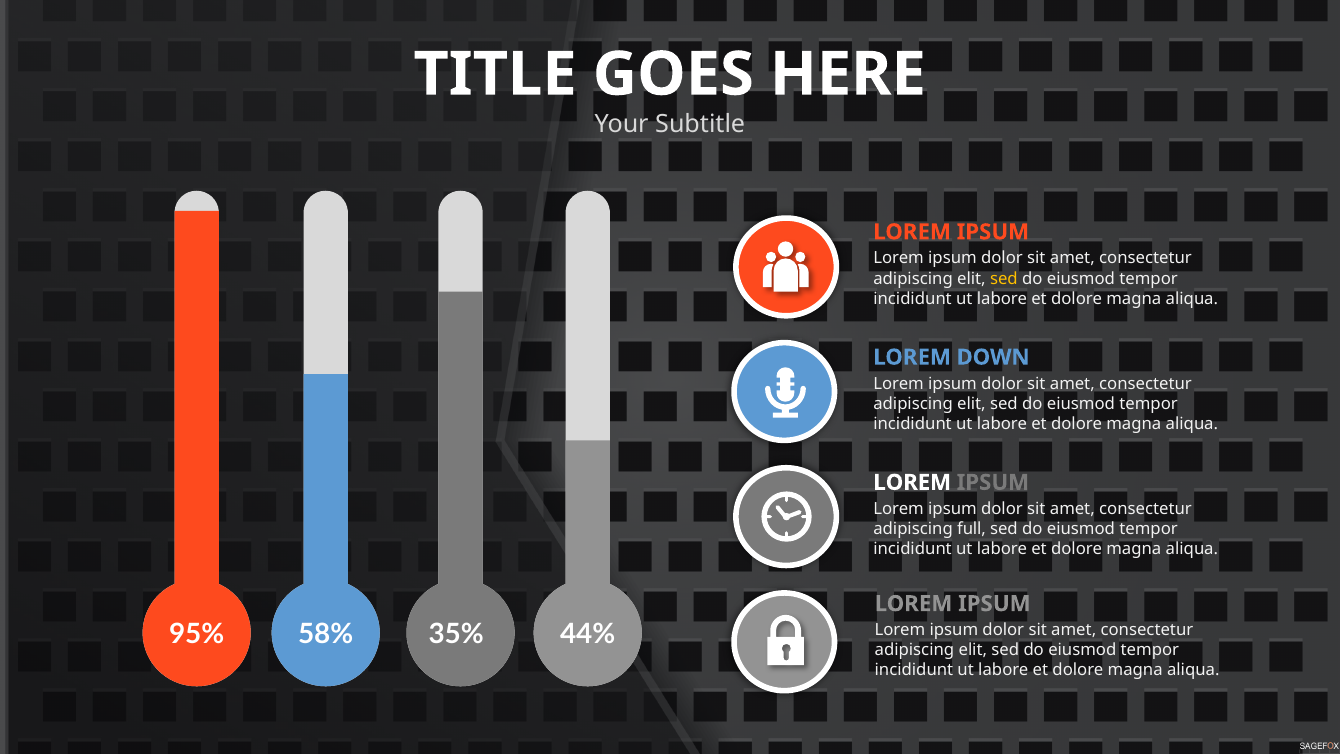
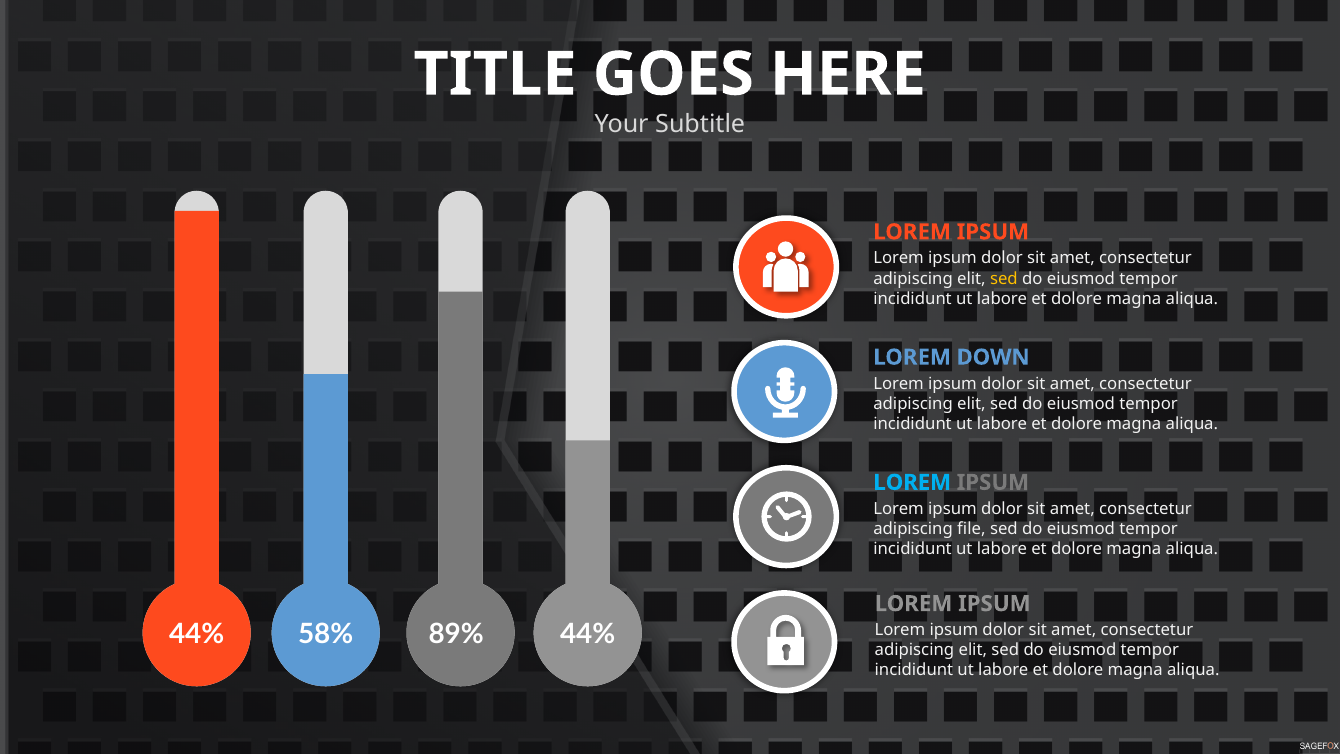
LOREM at (912, 482) colour: white -> light blue
full: full -> file
95% at (197, 634): 95% -> 44%
35%: 35% -> 89%
